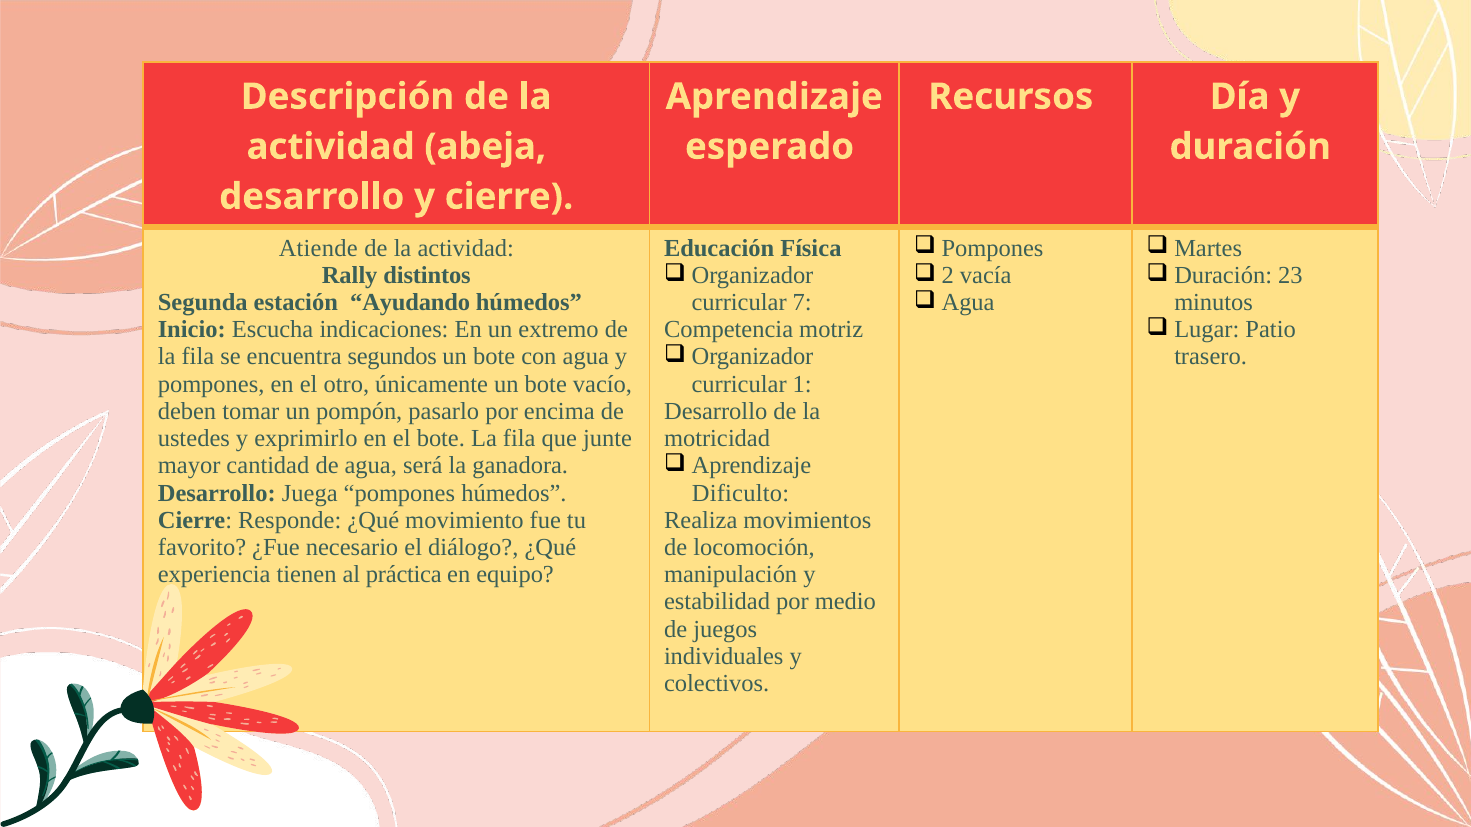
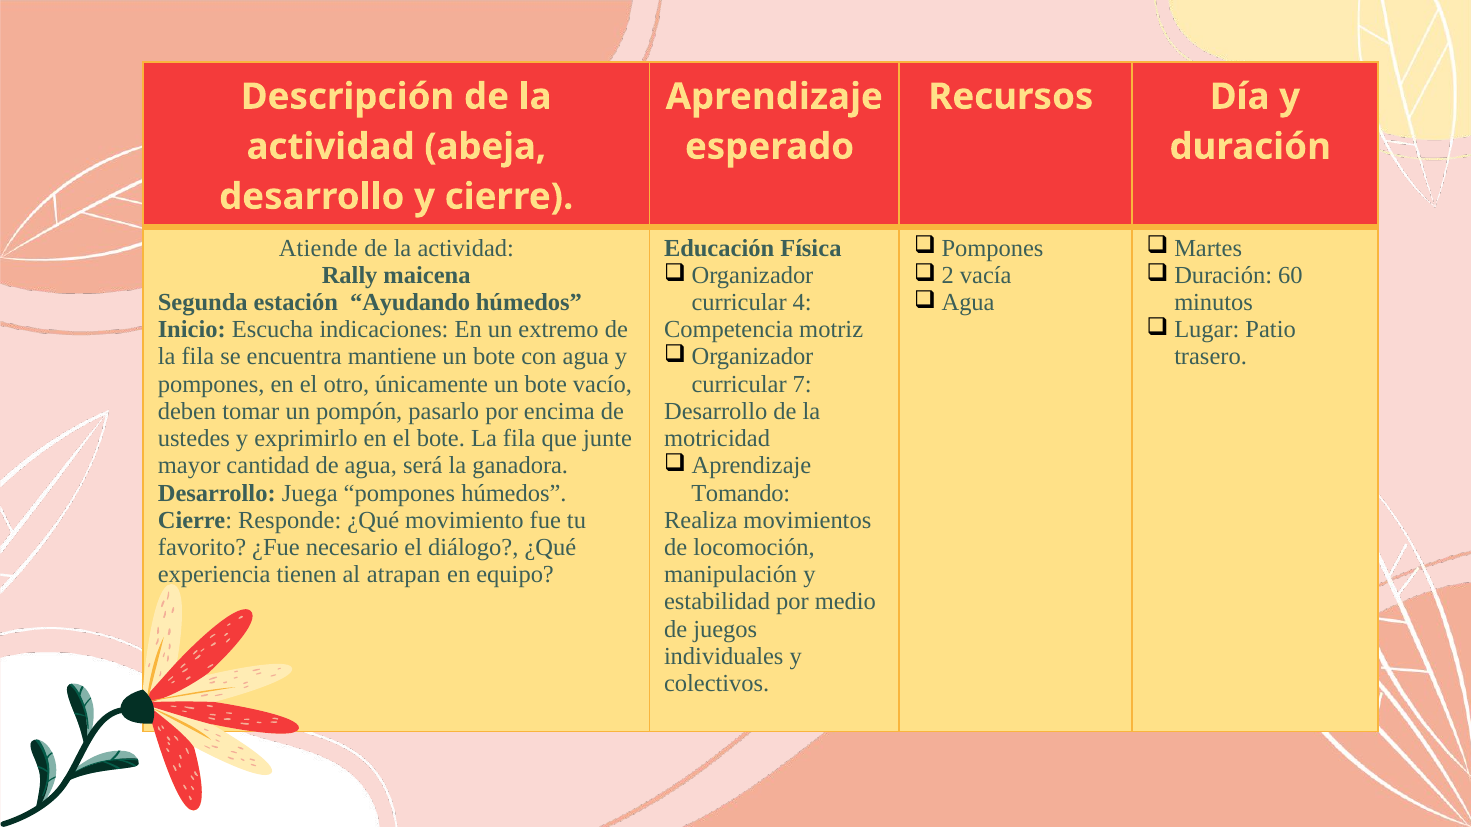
distintos: distintos -> maicena
23: 23 -> 60
7: 7 -> 4
segundos: segundos -> mantiene
1: 1 -> 7
Dificulto: Dificulto -> Tomando
práctica: práctica -> atrapan
